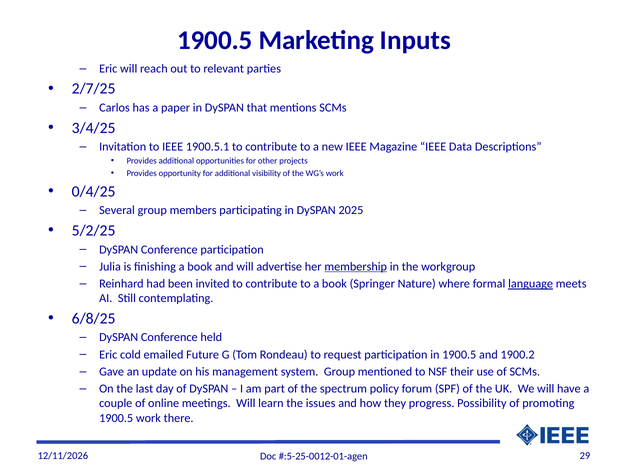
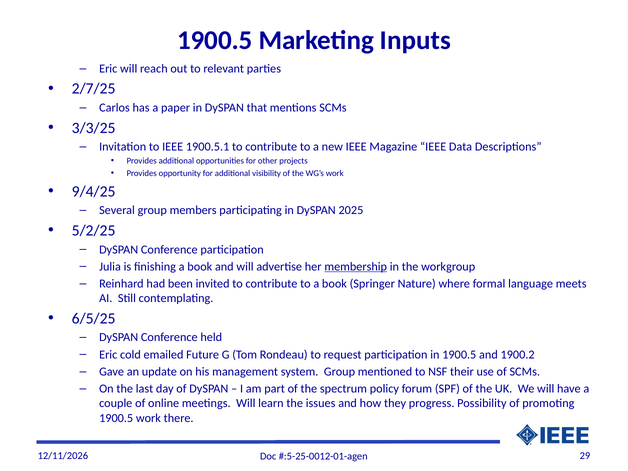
3/4/25: 3/4/25 -> 3/3/25
0/4/25: 0/4/25 -> 9/4/25
language underline: present -> none
6/8/25: 6/8/25 -> 6/5/25
